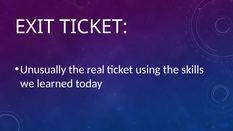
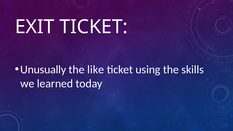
real: real -> like
